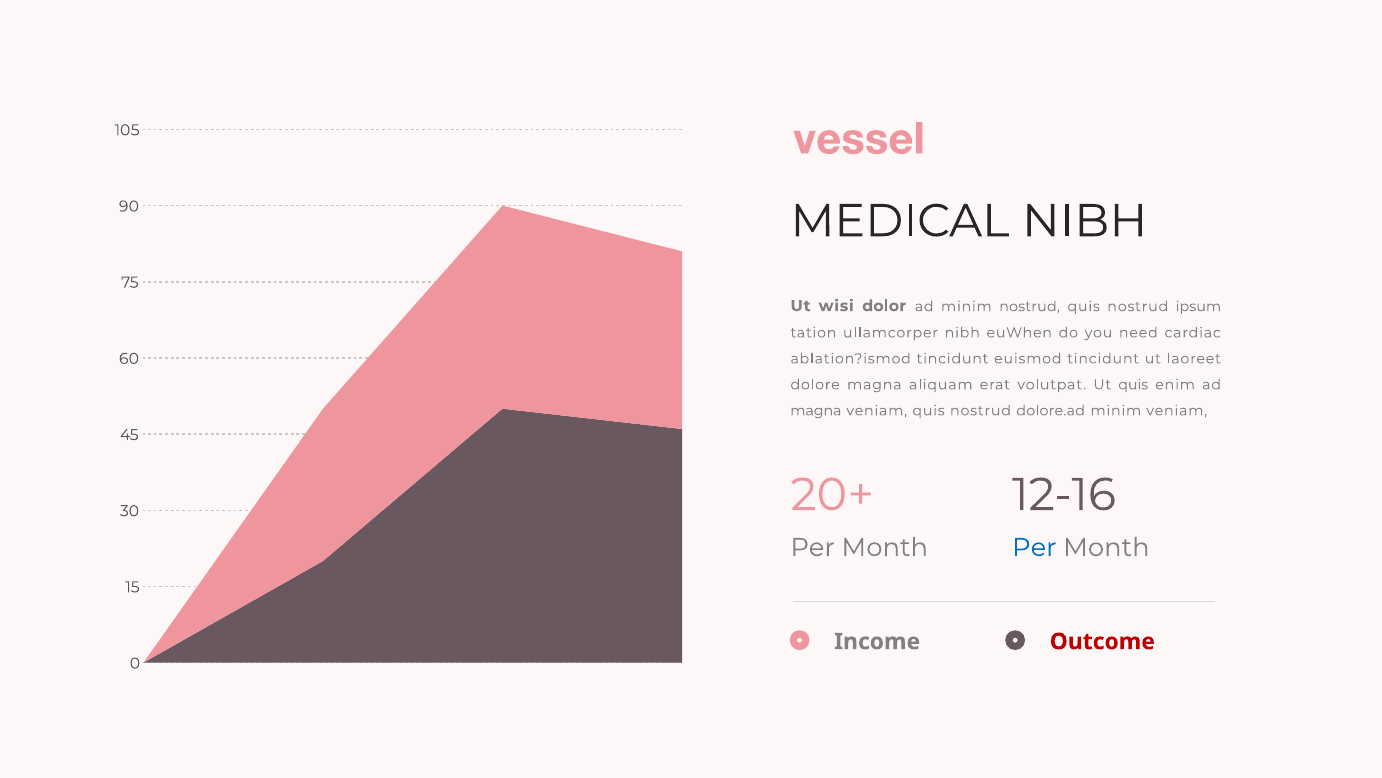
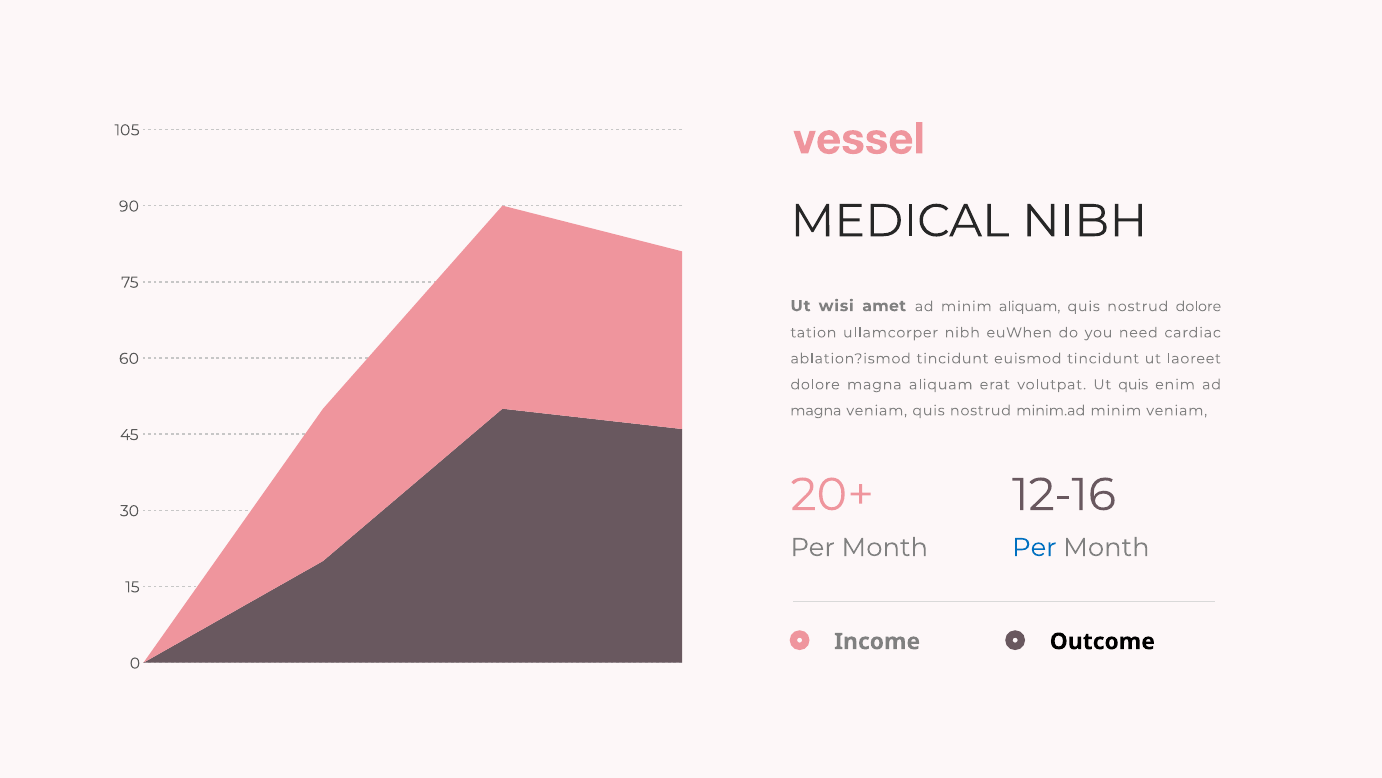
dolor: dolor -> amet
minim nostrud: nostrud -> aliquam
nostrud ipsum: ipsum -> dolore
dolore.ad: dolore.ad -> minim.ad
Outcome colour: red -> black
